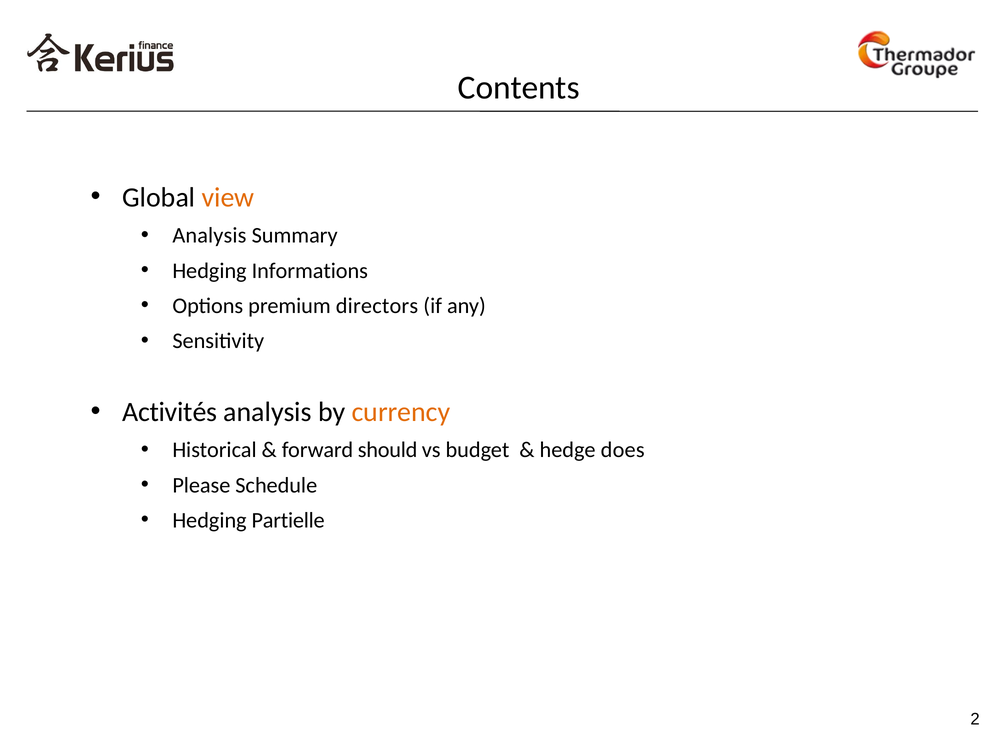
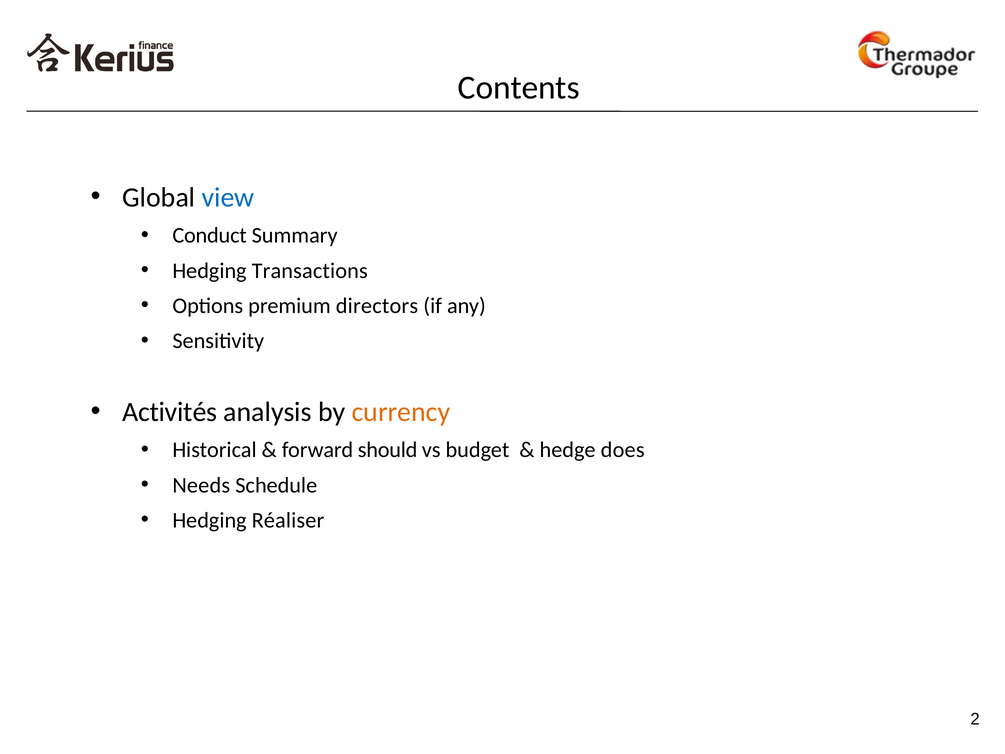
view colour: orange -> blue
Analysis at (209, 235): Analysis -> Conduct
Informations: Informations -> Transactions
Please: Please -> Needs
Partielle: Partielle -> Réaliser
